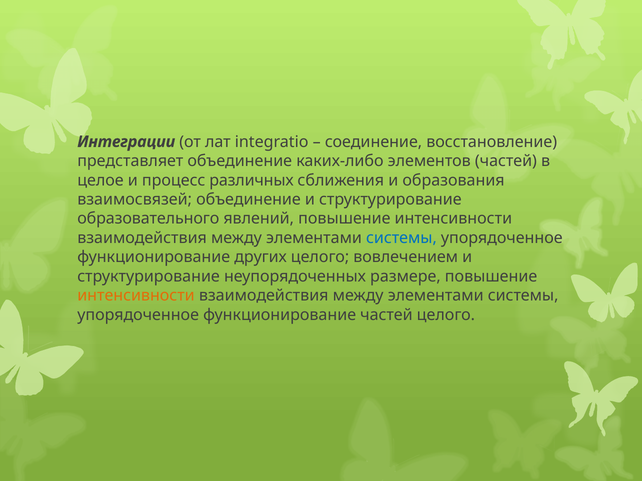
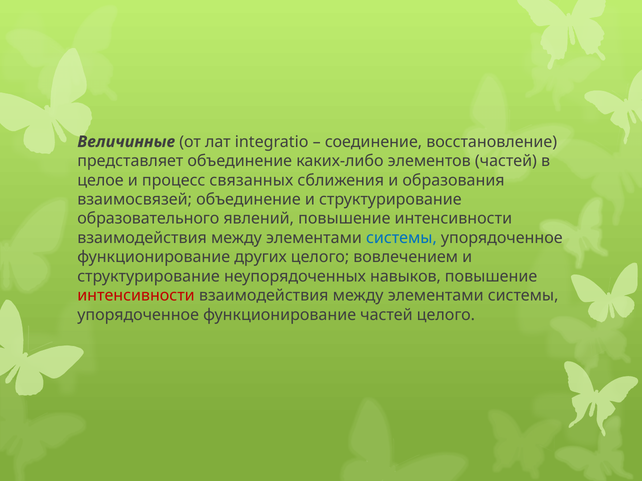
Интеграции: Интеграции -> Величинные
различных: различных -> связанных
размере: размере -> навыков
интенсивности at (136, 296) colour: orange -> red
